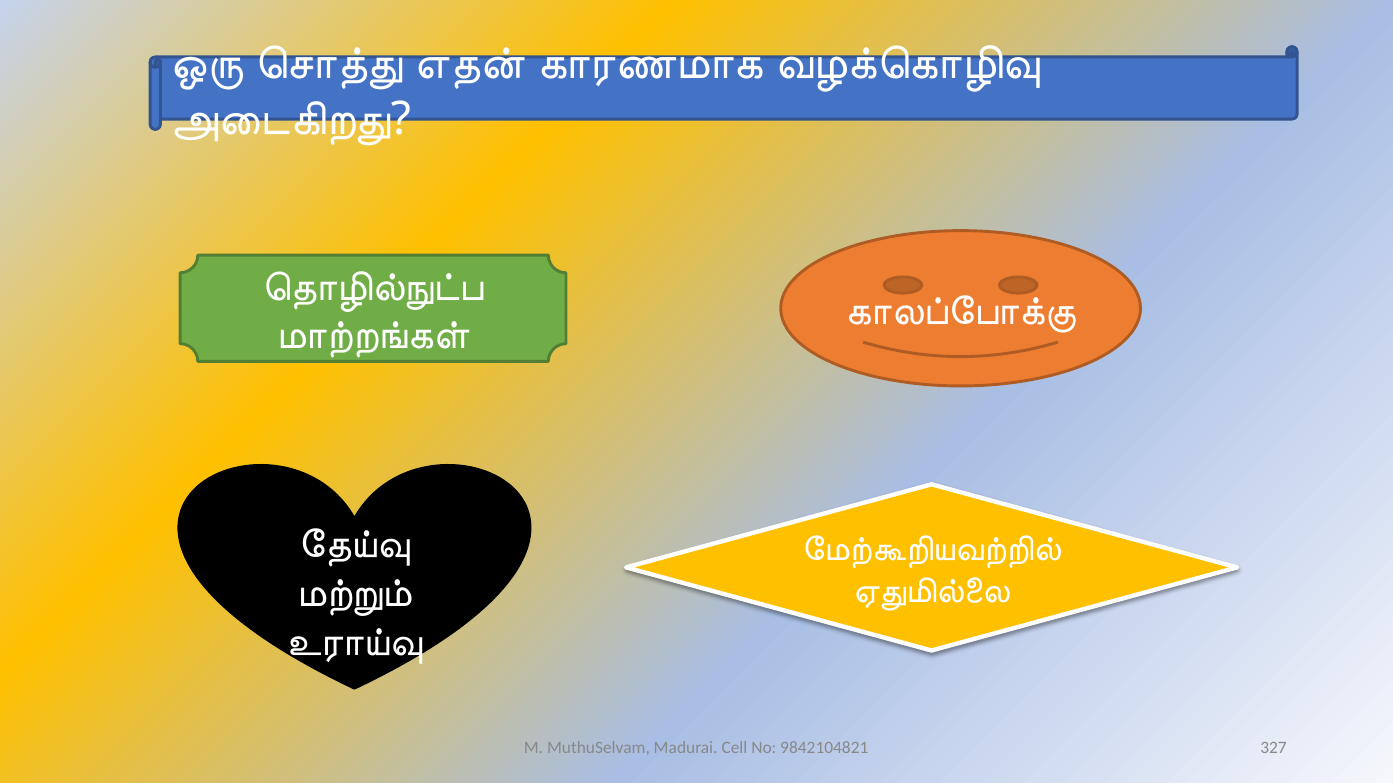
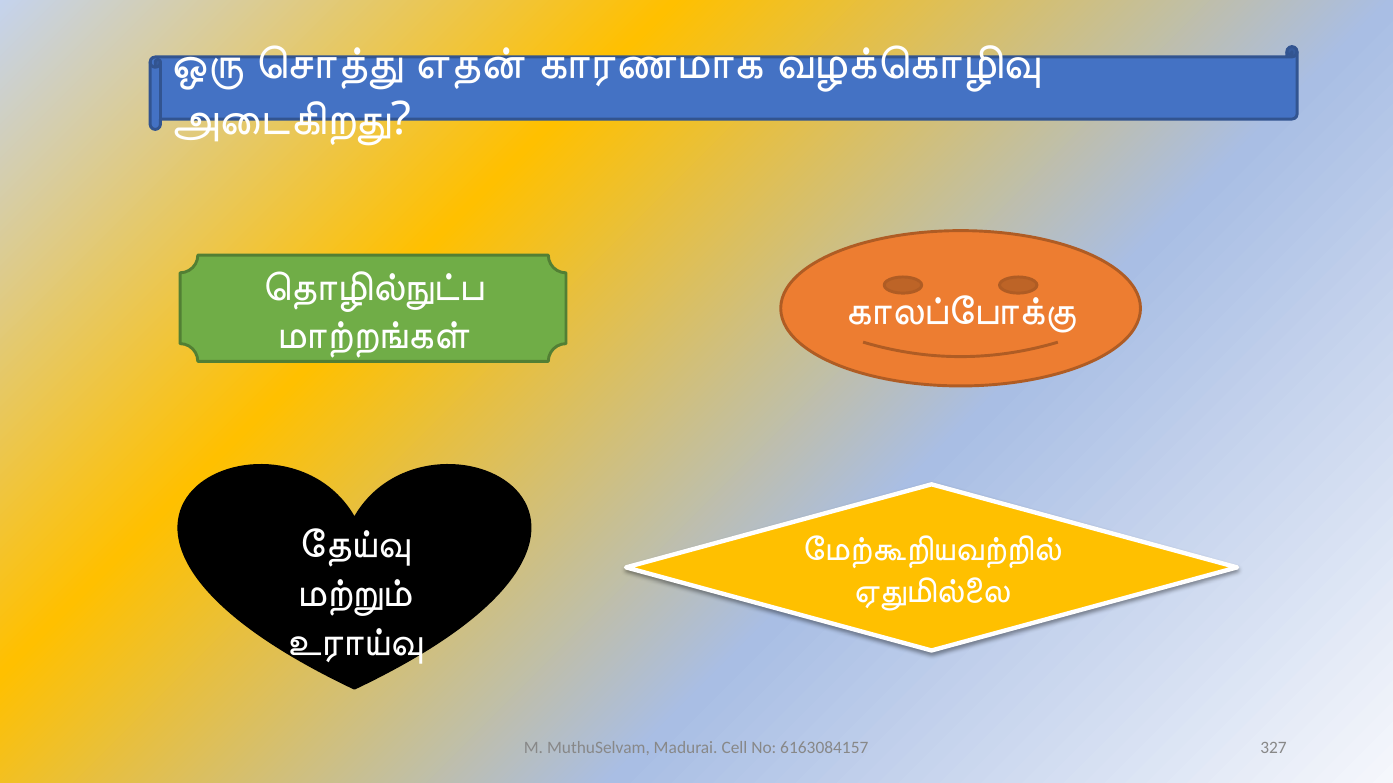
9842104821: 9842104821 -> 6163084157
